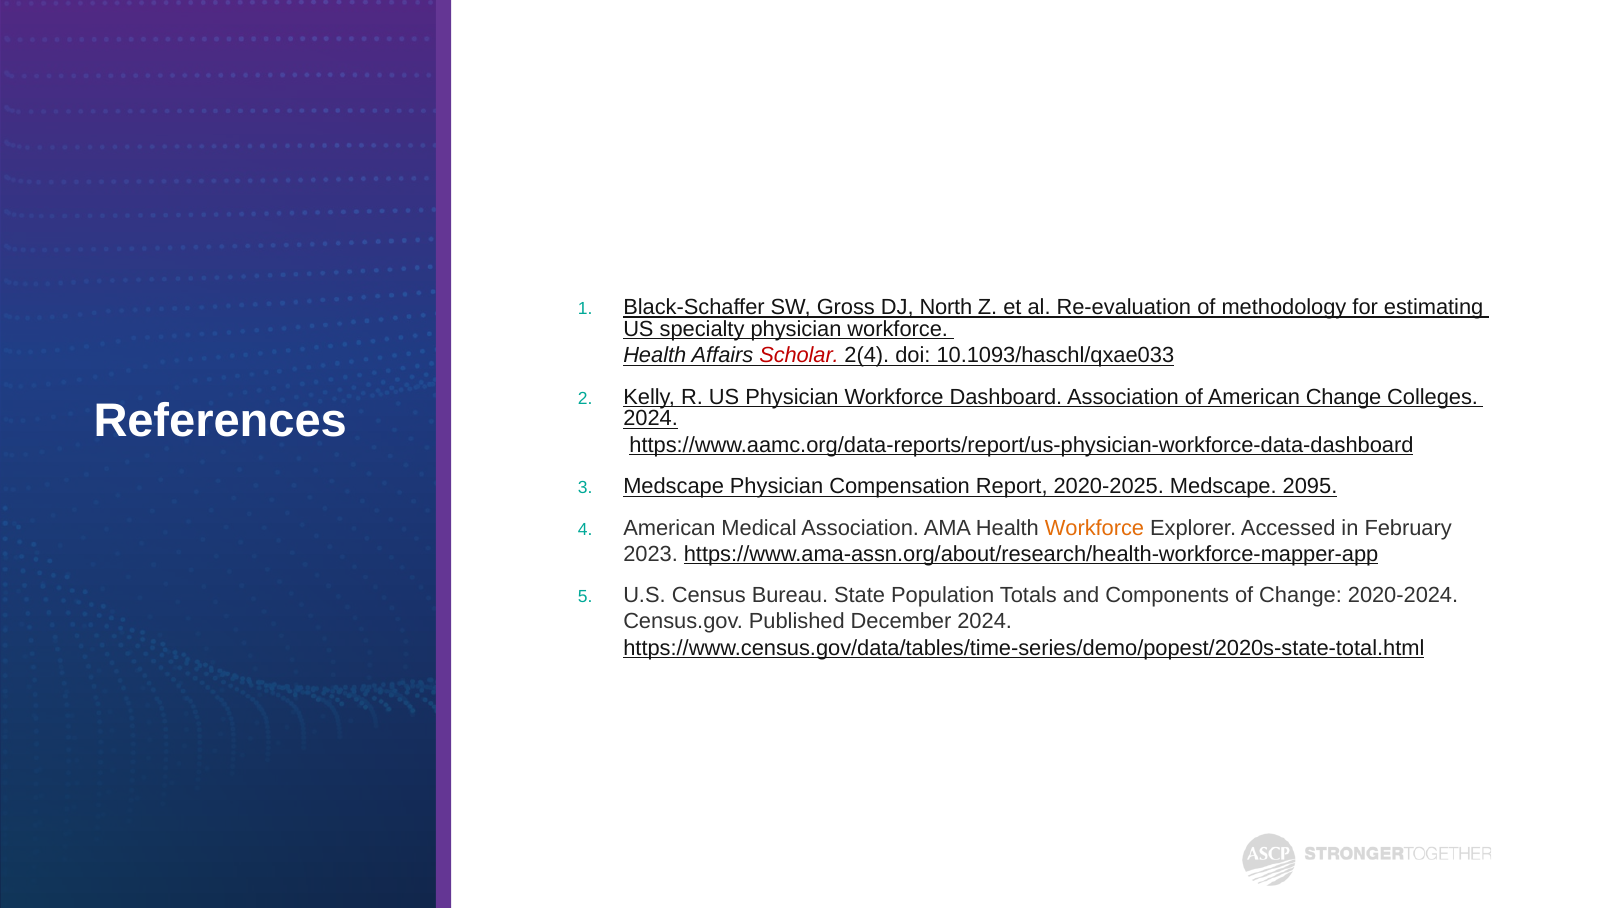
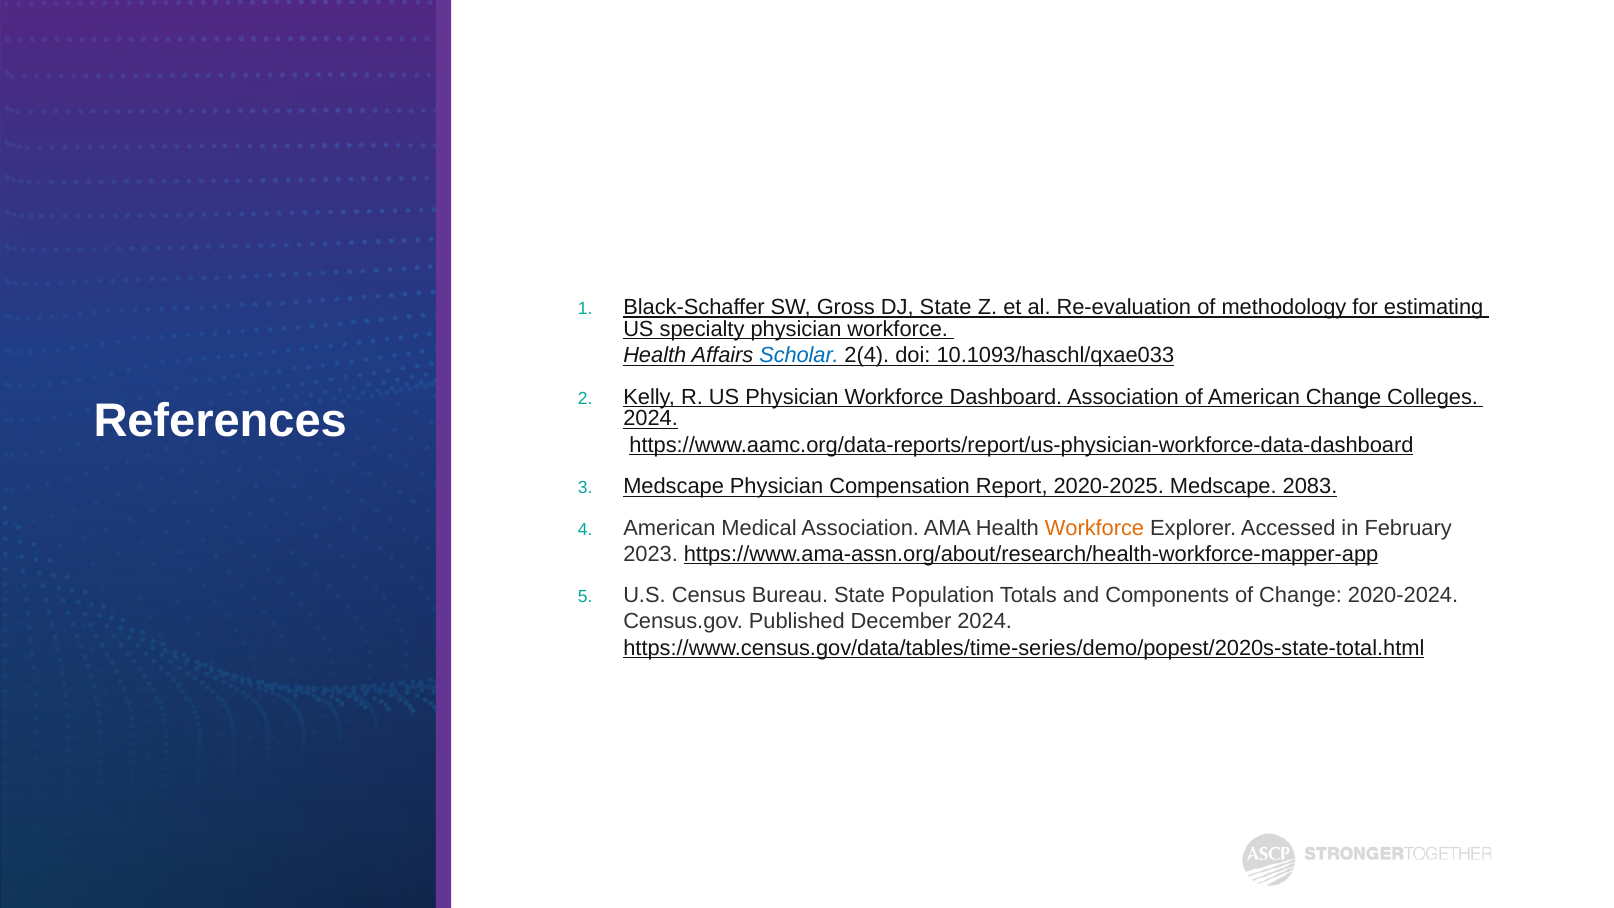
DJ North: North -> State
Scholar colour: red -> blue
2095: 2095 -> 2083
